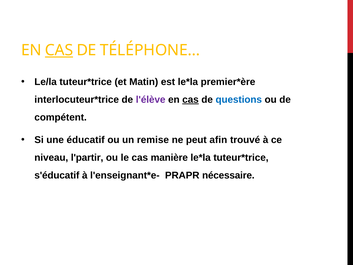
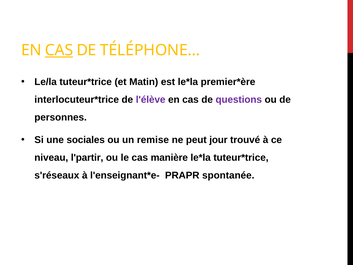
cas at (190, 100) underline: present -> none
questions colour: blue -> purple
compétent: compétent -> personnes
éducatif: éducatif -> sociales
afin: afin -> jour
s'éducatif: s'éducatif -> s'réseaux
nécessaire: nécessaire -> spontanée
